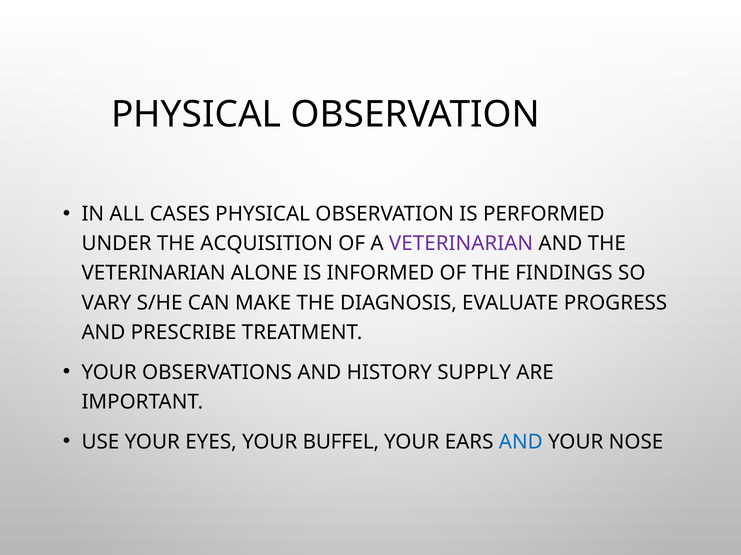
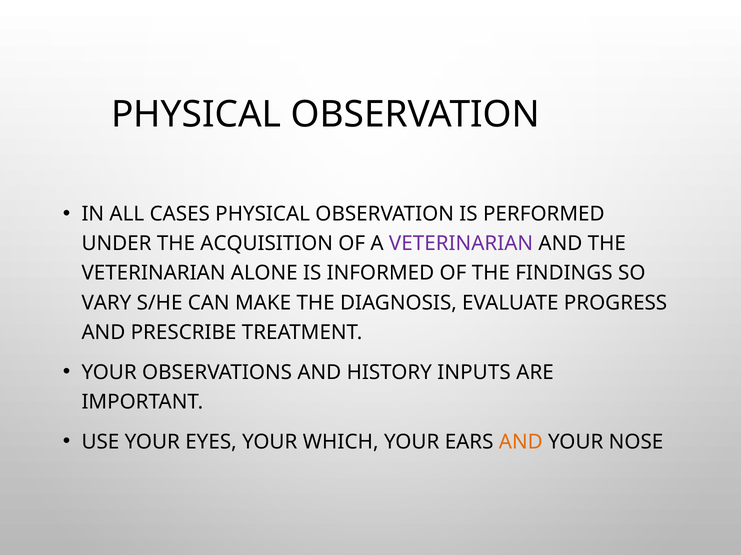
SUPPLY: SUPPLY -> INPUTS
BUFFEL: BUFFEL -> WHICH
AND at (521, 442) colour: blue -> orange
